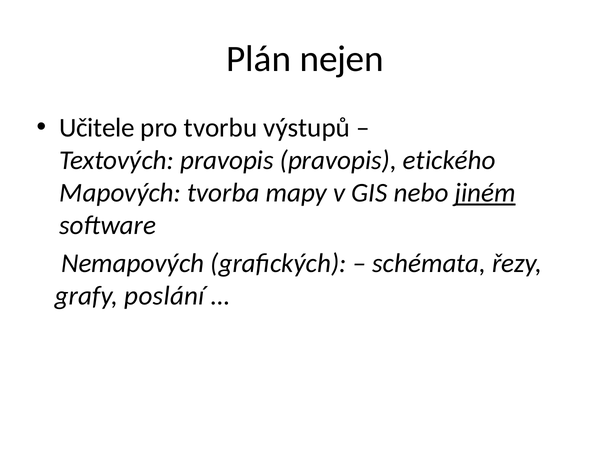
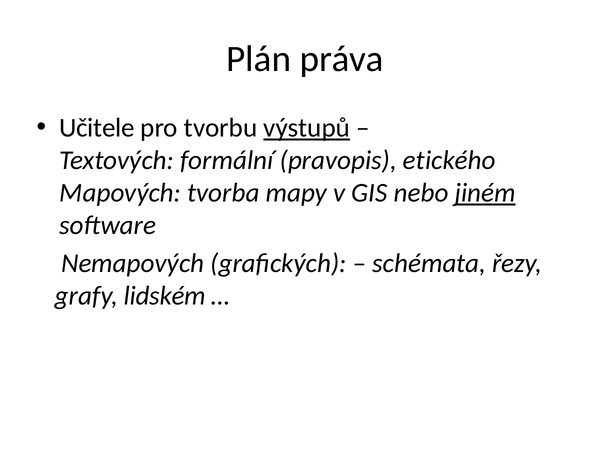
nejen: nejen -> práva
výstupů underline: none -> present
Textových pravopis: pravopis -> formální
poslání: poslání -> lidském
